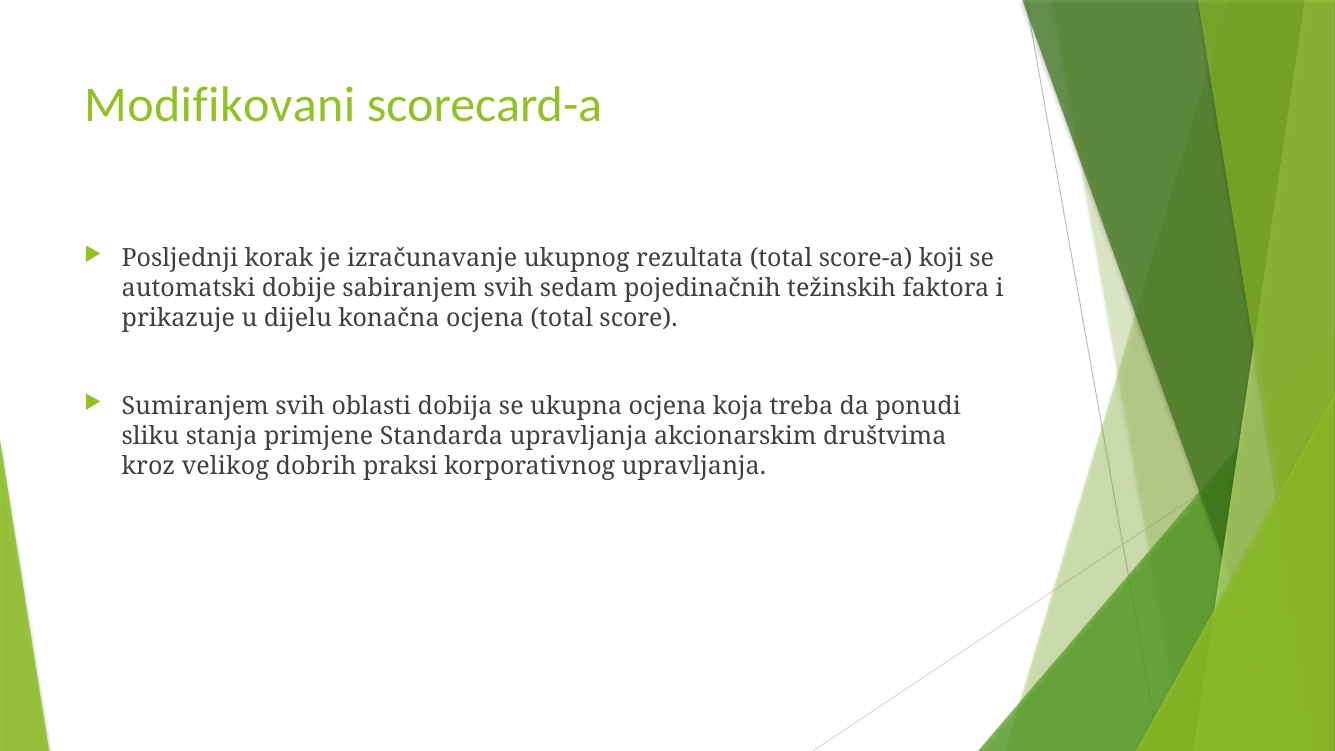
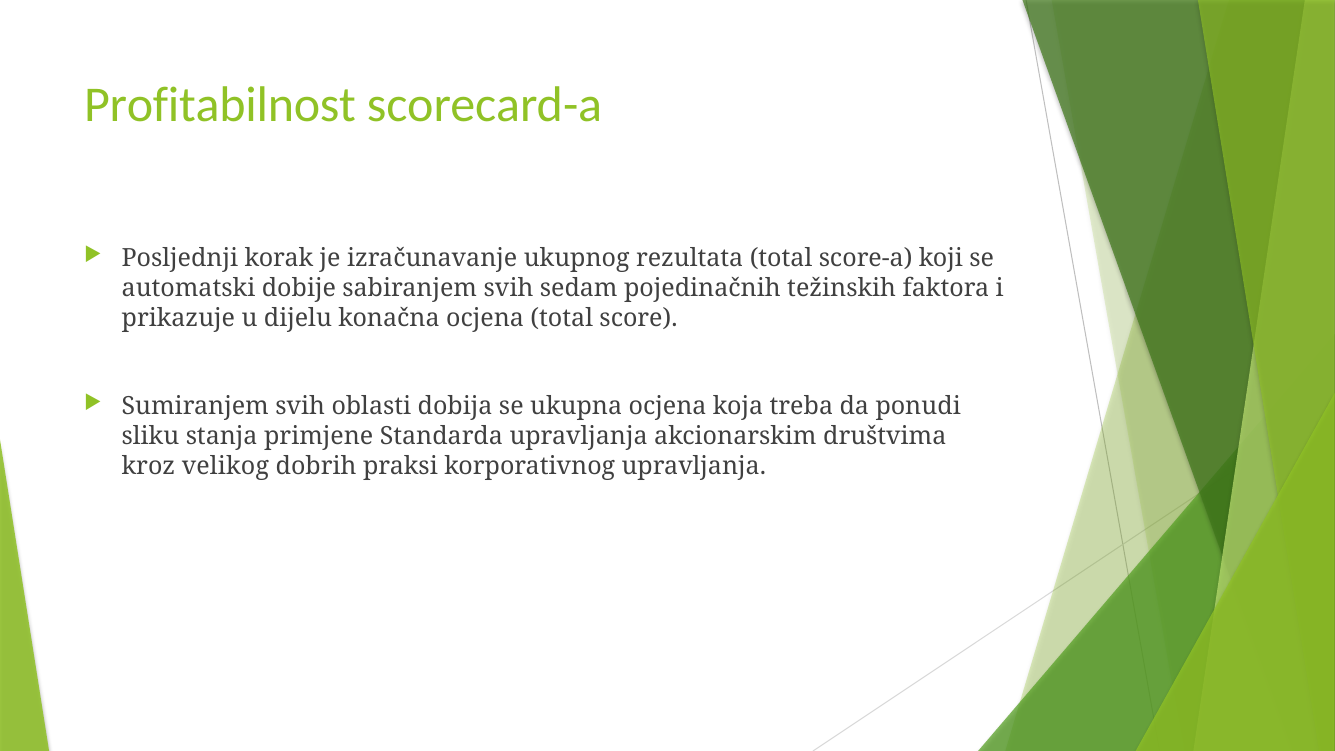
Modifikovani: Modifikovani -> Profitabilnost
